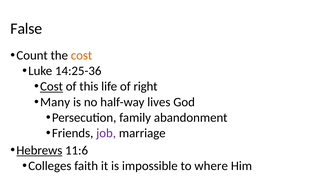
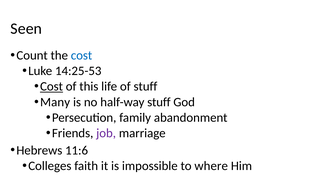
False: False -> Seen
cost at (82, 55) colour: orange -> blue
14:25-36: 14:25-36 -> 14:25-53
of right: right -> stuff
half-way lives: lives -> stuff
Hebrews underline: present -> none
